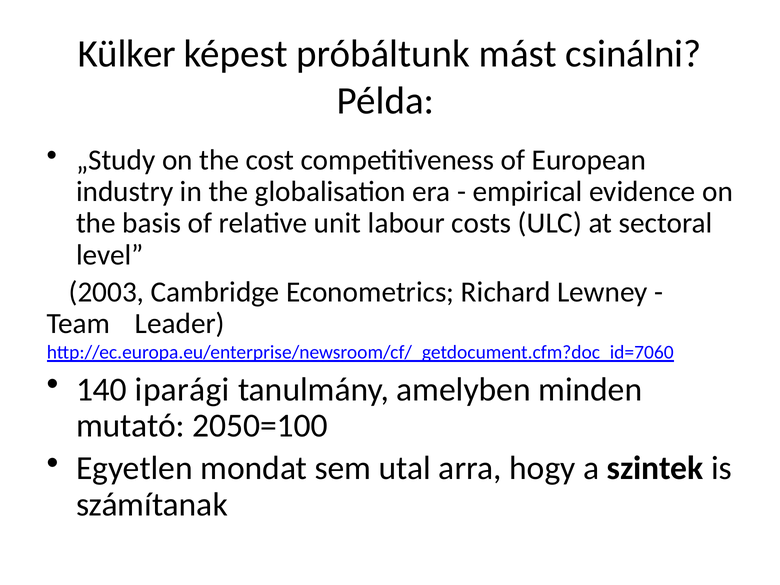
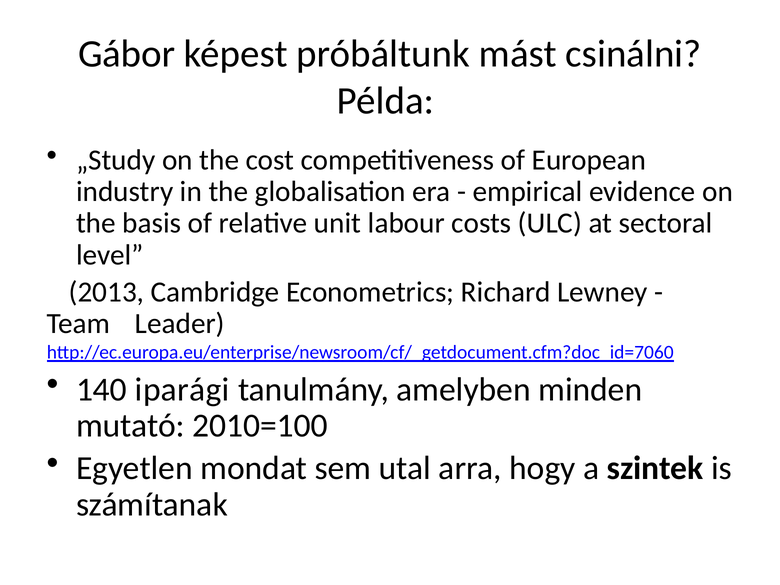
Külker: Külker -> Gábor
2003: 2003 -> 2013
2050=100: 2050=100 -> 2010=100
